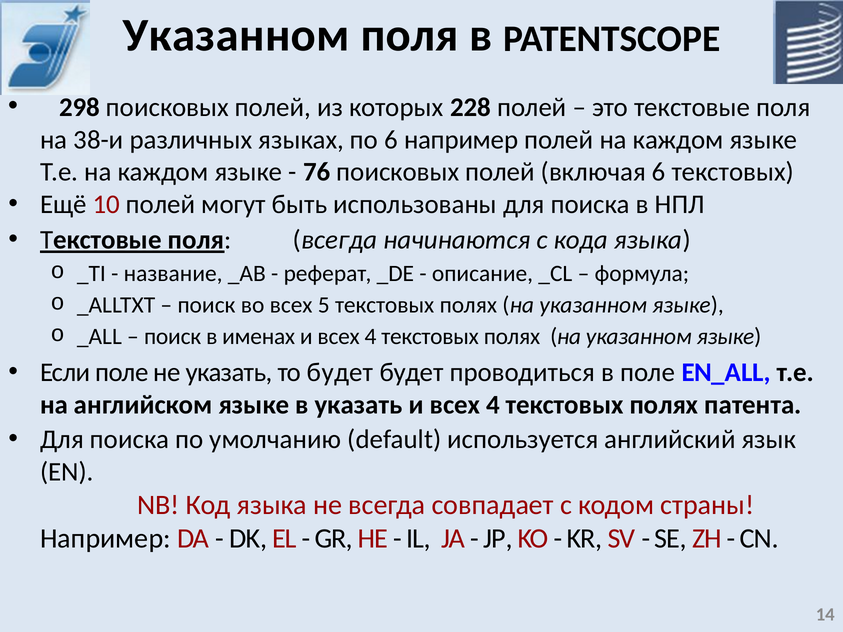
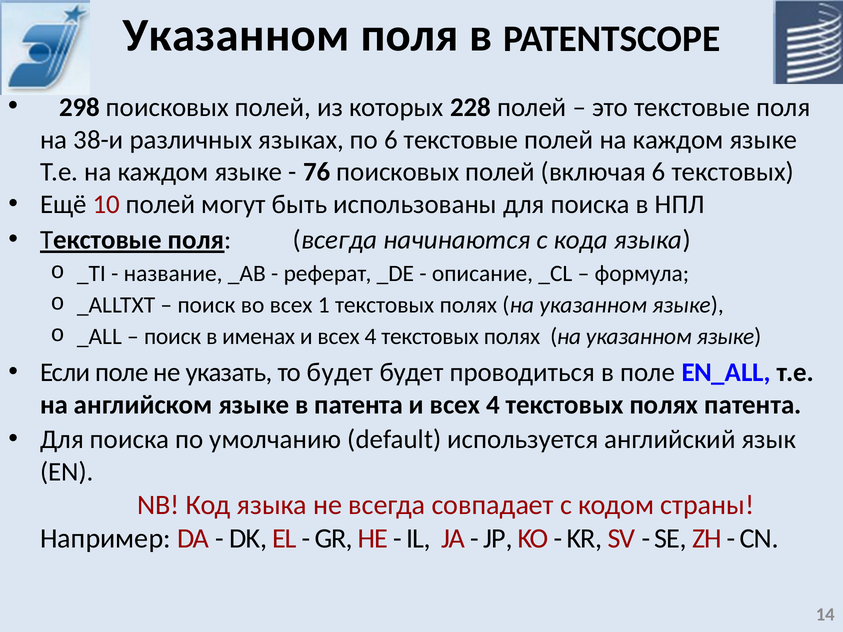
6 например: например -> текстовые
5: 5 -> 1
в указать: указать -> патента
